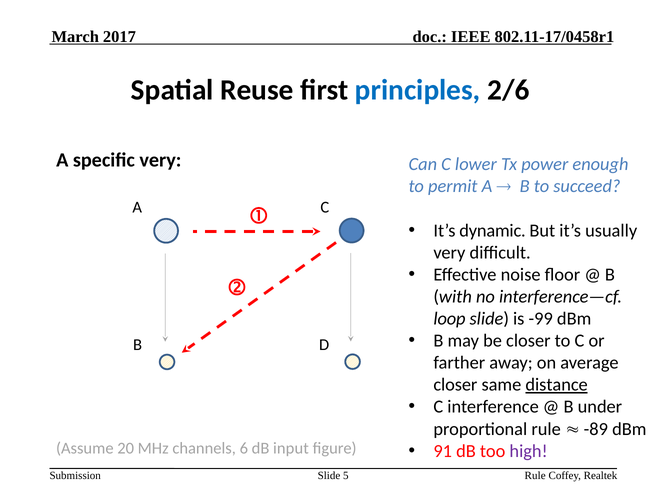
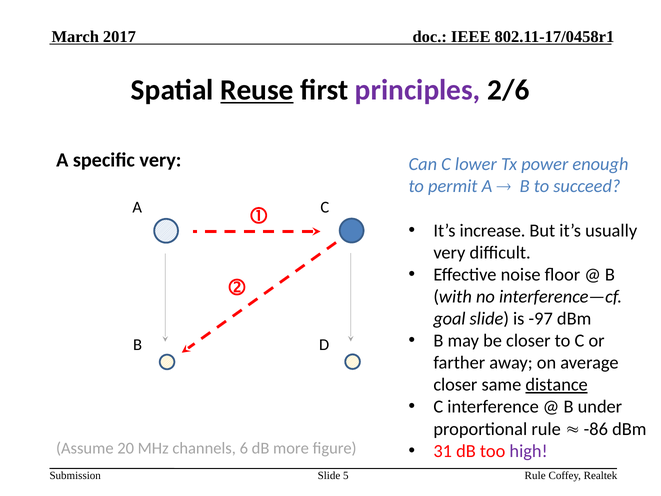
Reuse underline: none -> present
principles colour: blue -> purple
dynamic: dynamic -> increase
loop: loop -> goal
-99: -99 -> -97
-89: -89 -> -86
91: 91 -> 31
input: input -> more
